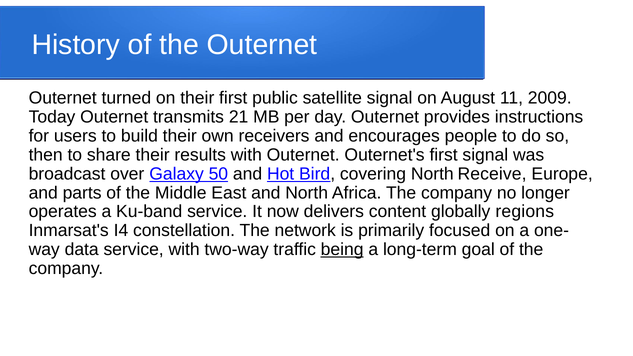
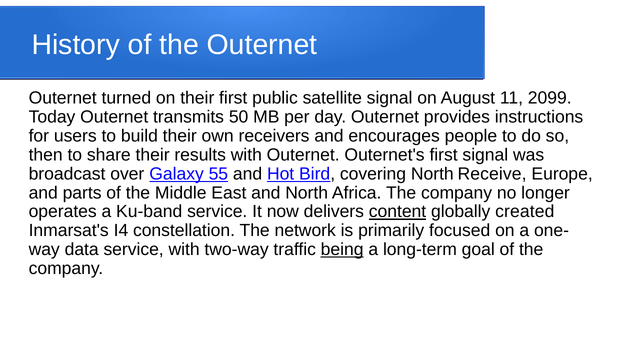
2009: 2009 -> 2099
21: 21 -> 50
50: 50 -> 55
content underline: none -> present
regions: regions -> created
